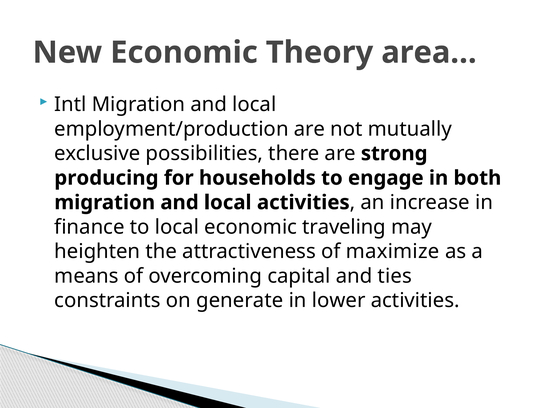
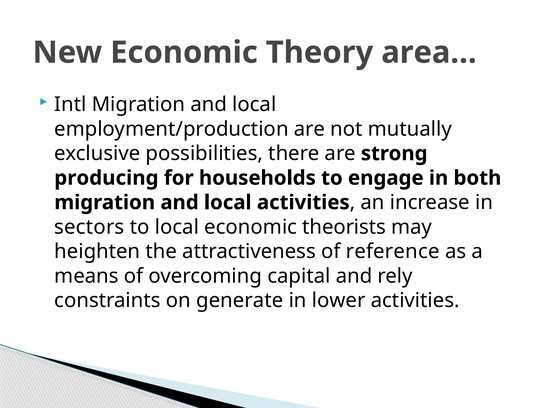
finance: finance -> sectors
traveling: traveling -> theorists
maximize: maximize -> reference
ties: ties -> rely
